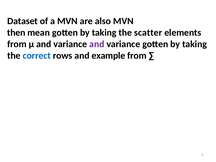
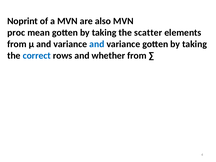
Dataset: Dataset -> Noprint
then: then -> proc
and at (97, 44) colour: purple -> blue
example: example -> whether
